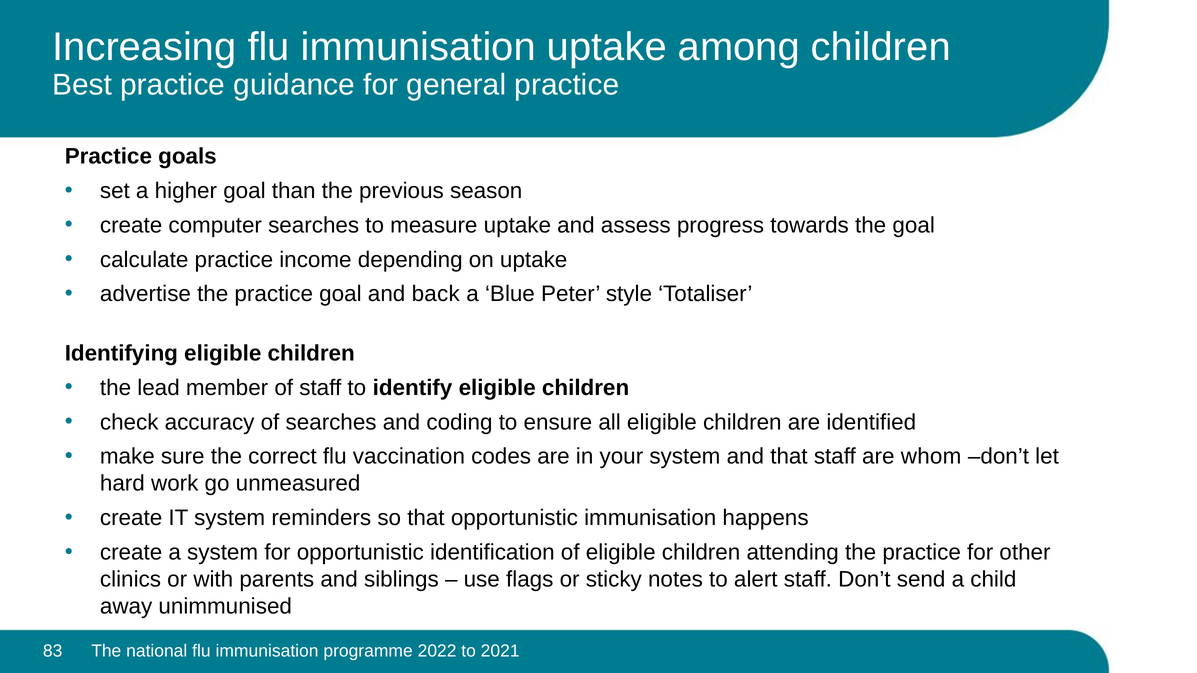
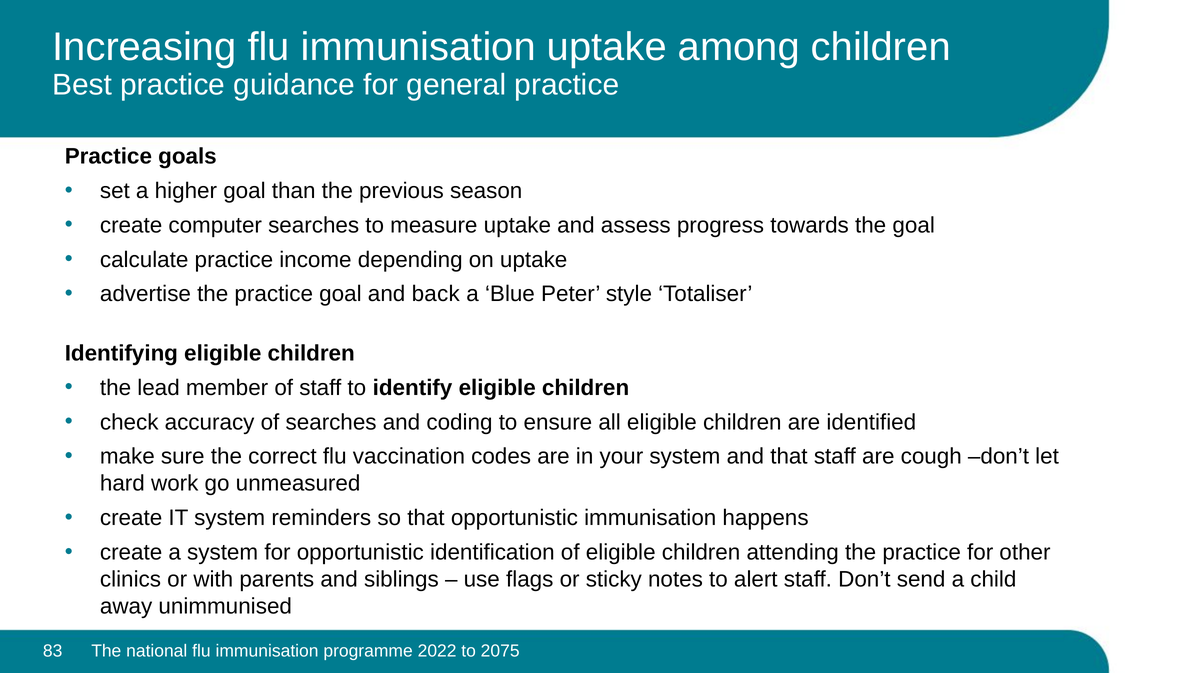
whom: whom -> cough
2021: 2021 -> 2075
